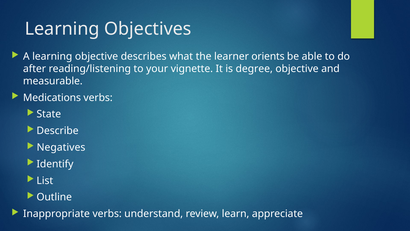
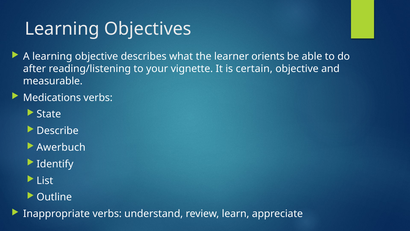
degree: degree -> certain
Negatives: Negatives -> Awerbuch
